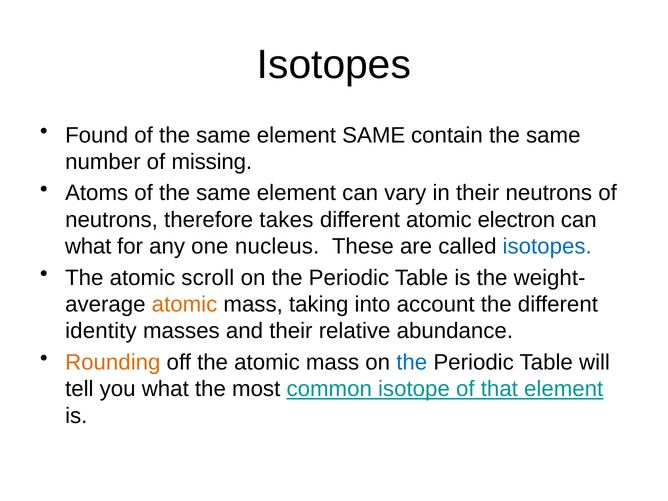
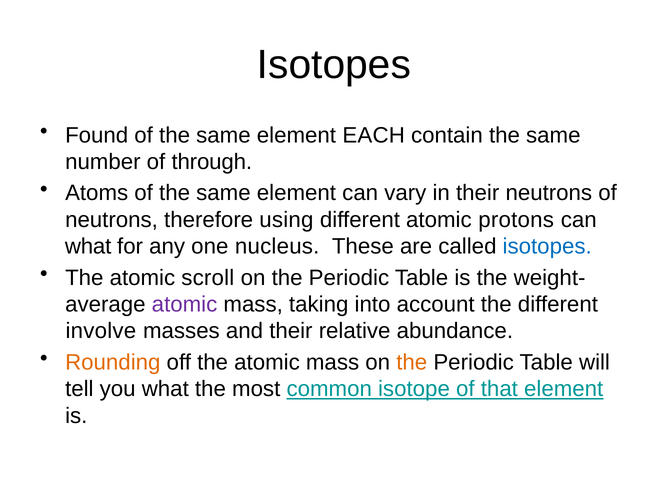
element SAME: SAME -> EACH
missing: missing -> through
takes: takes -> using
electron: electron -> protons
atomic at (185, 304) colour: orange -> purple
identity: identity -> involve
the at (412, 362) colour: blue -> orange
